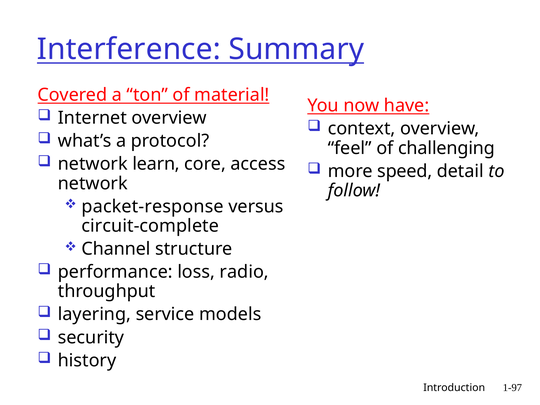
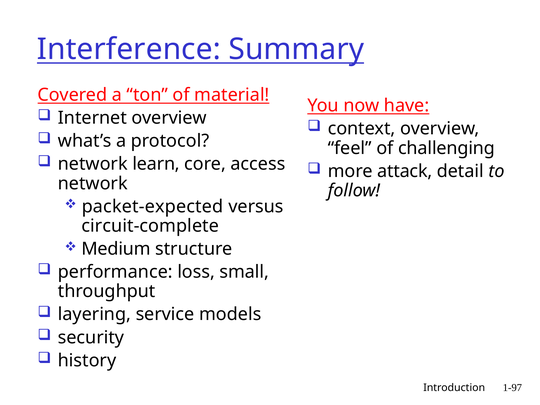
speed: speed -> attack
packet-response: packet-response -> packet-expected
Channel: Channel -> Medium
radio: radio -> small
